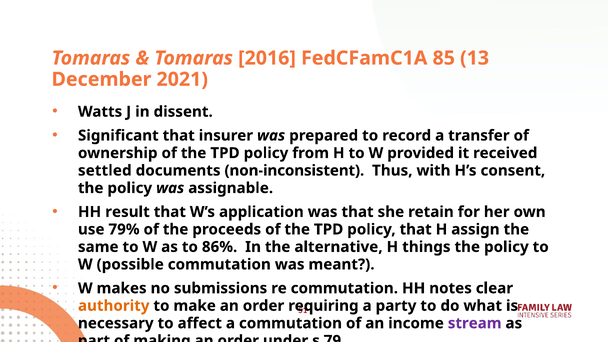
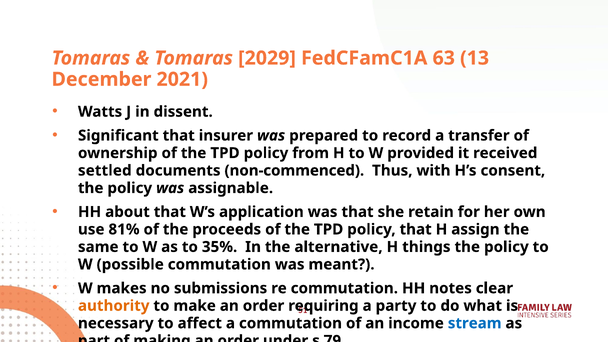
2016: 2016 -> 2029
85: 85 -> 63
non-inconsistent: non-inconsistent -> non-commenced
result: result -> about
79%: 79% -> 81%
86%: 86% -> 35%
stream colour: purple -> blue
